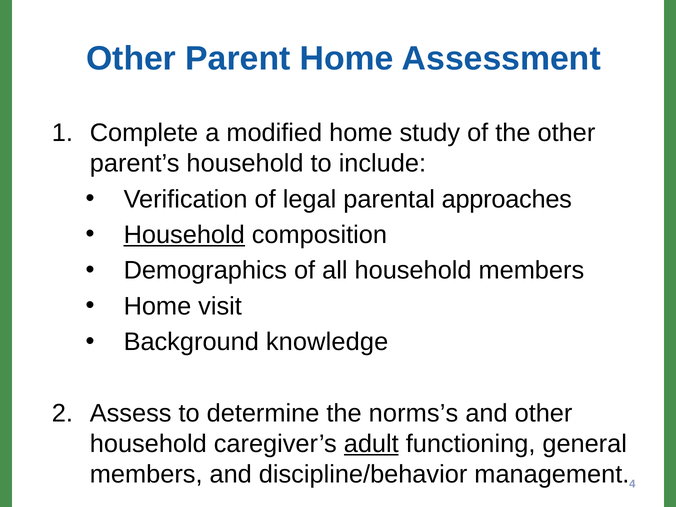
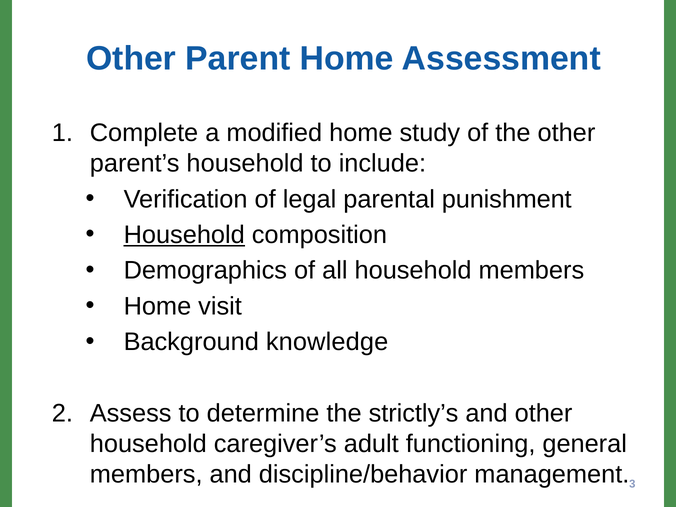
approaches: approaches -> punishment
norms’s: norms’s -> strictly’s
adult underline: present -> none
4: 4 -> 3
